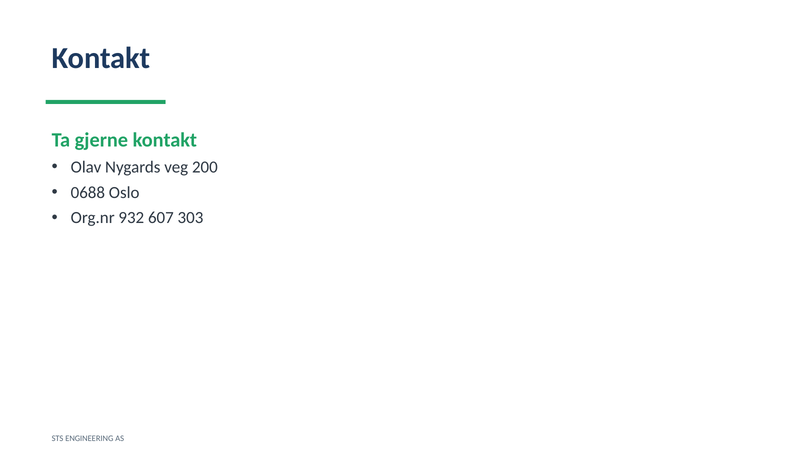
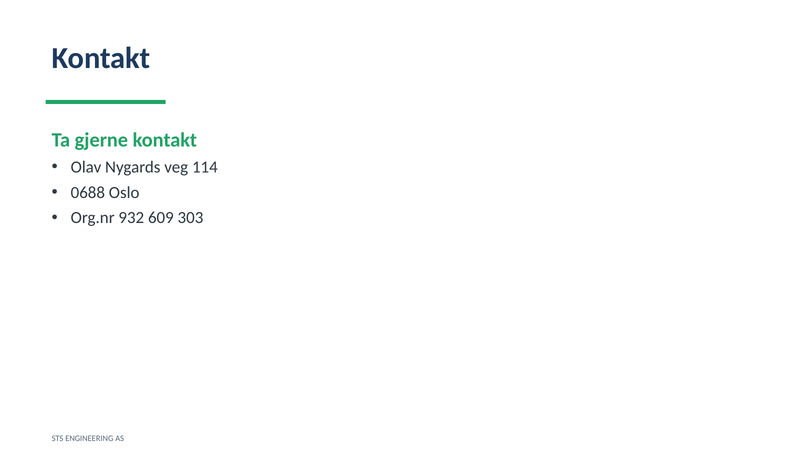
200: 200 -> 114
607: 607 -> 609
